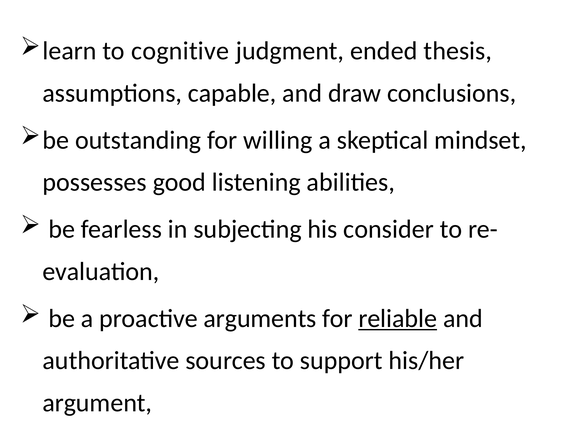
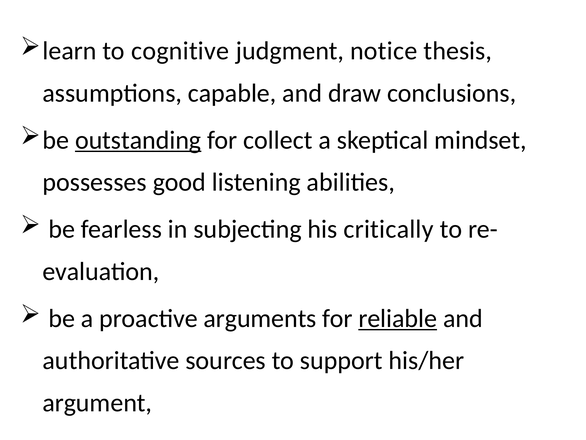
ended: ended -> notice
outstanding underline: none -> present
willing: willing -> collect
consider: consider -> critically
